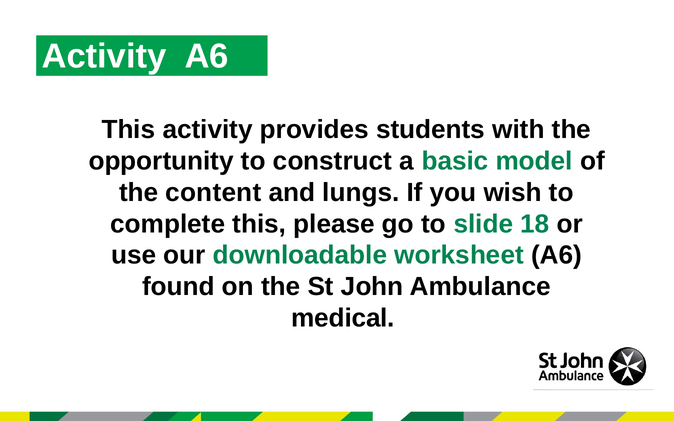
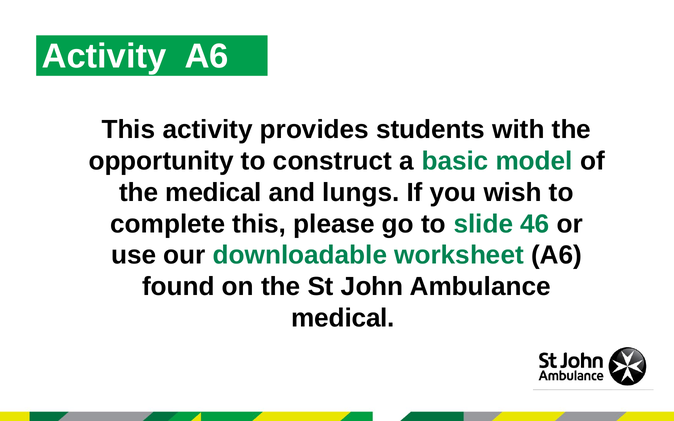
the content: content -> medical
18: 18 -> 46
